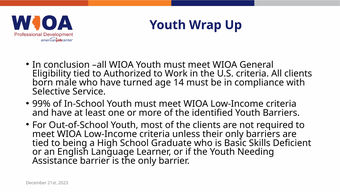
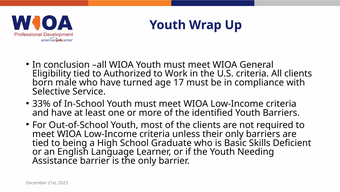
14: 14 -> 17
99%: 99% -> 33%
